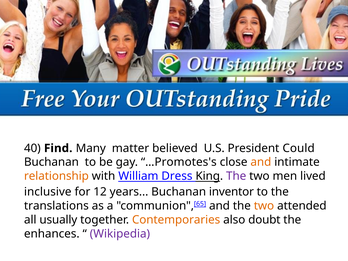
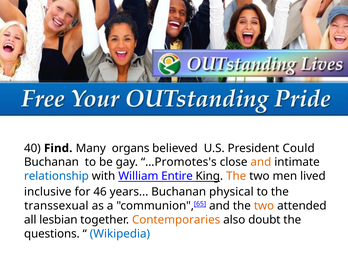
matter: matter -> organs
relationship colour: orange -> blue
Dress: Dress -> Entire
The at (236, 176) colour: purple -> orange
12: 12 -> 46
inventor: inventor -> physical
translations: translations -> transsexual
usually: usually -> lesbian
enhances: enhances -> questions
Wikipedia colour: purple -> blue
